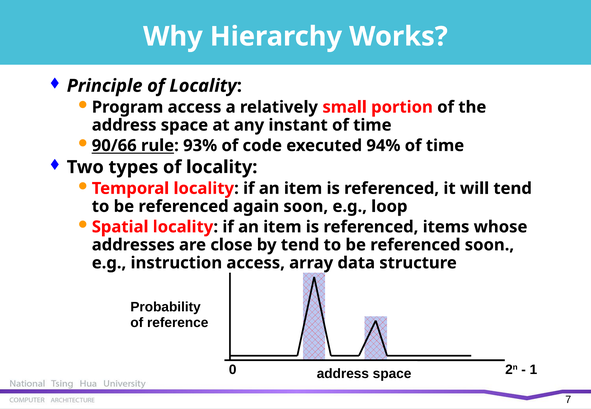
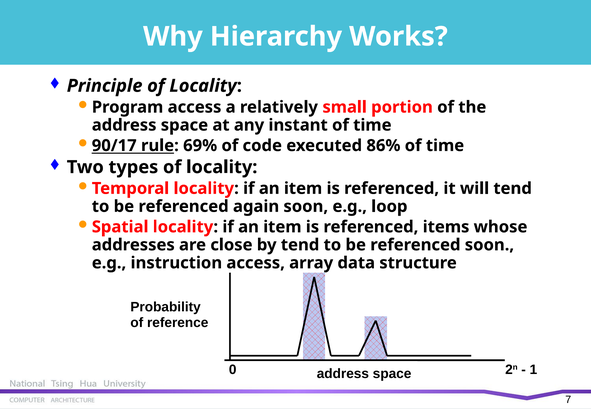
90/66: 90/66 -> 90/17
93%: 93% -> 69%
94%: 94% -> 86%
